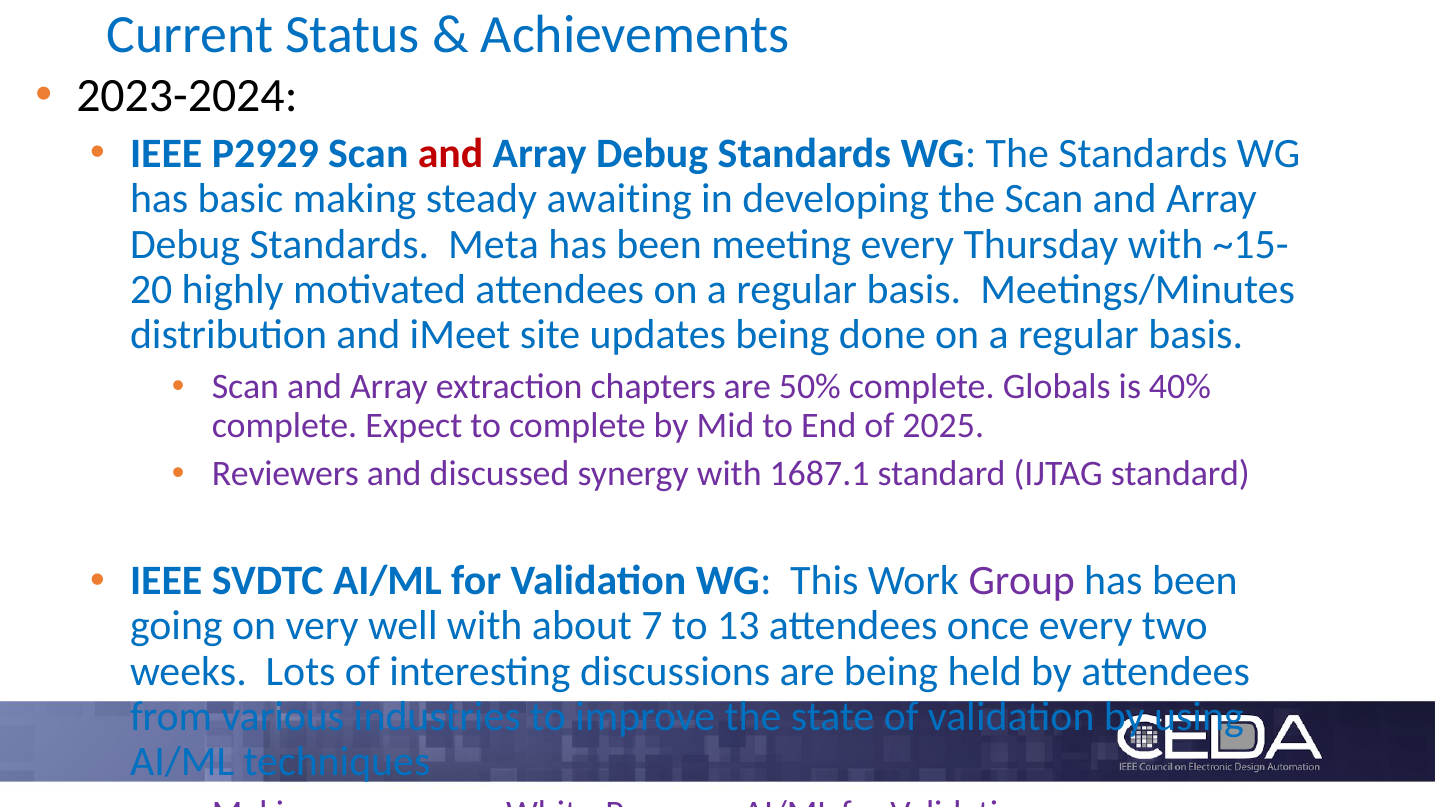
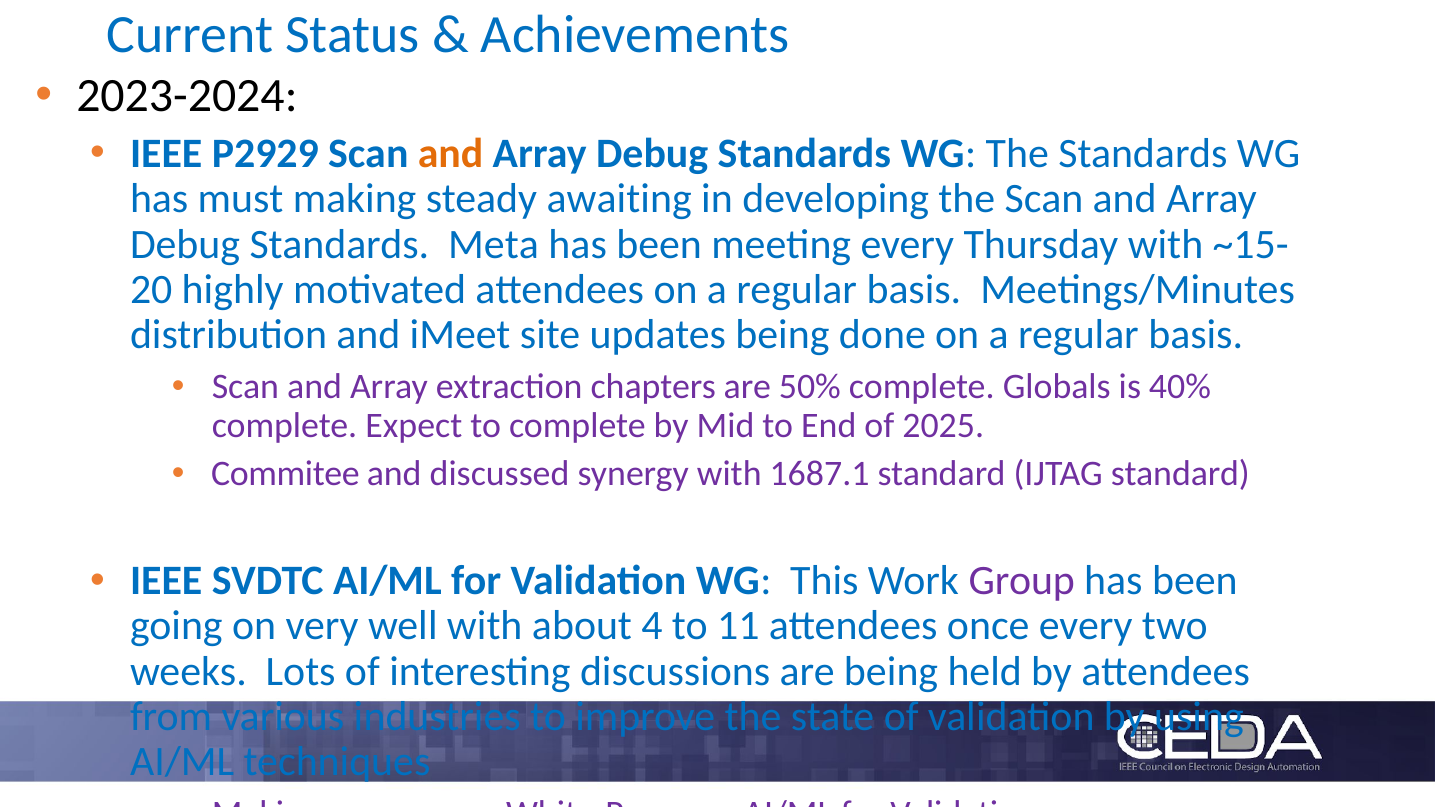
and at (451, 154) colour: red -> orange
basic: basic -> must
Reviewers: Reviewers -> Commitee
7: 7 -> 4
13: 13 -> 11
